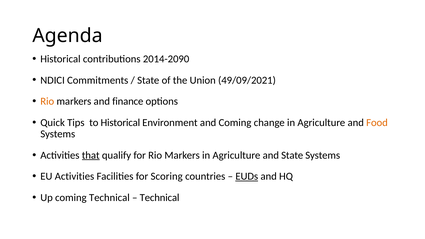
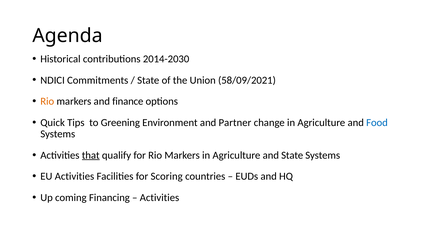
2014-2090: 2014-2090 -> 2014-2030
49/09/2021: 49/09/2021 -> 58/09/2021
to Historical: Historical -> Greening
and Coming: Coming -> Partner
Food colour: orange -> blue
EUDs underline: present -> none
coming Technical: Technical -> Financing
Technical at (160, 198): Technical -> Activities
